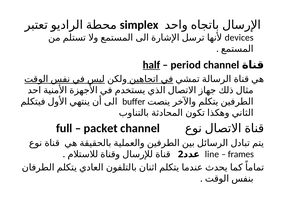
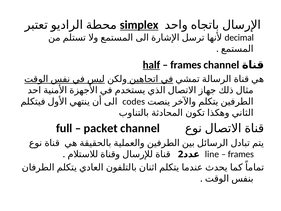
simplex underline: none -> present
devices: devices -> decimal
period at (186, 65): period -> frames
buffer: buffer -> codes
